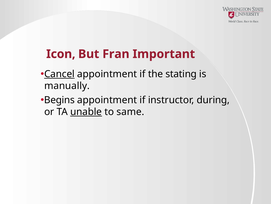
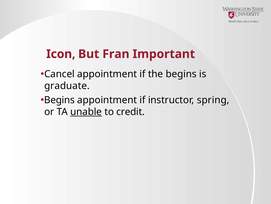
Cancel underline: present -> none
the stating: stating -> begins
manually: manually -> graduate
during: during -> spring
same: same -> credit
